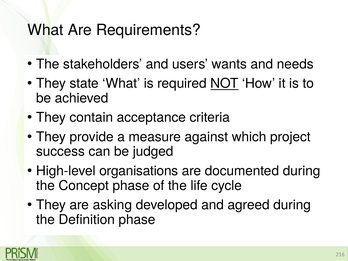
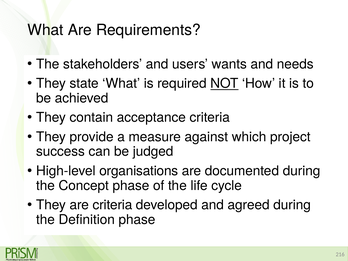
are asking: asking -> criteria
